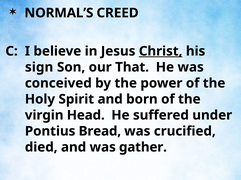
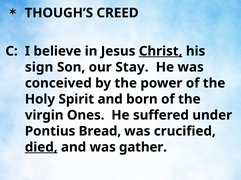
NORMAL’S: NORMAL’S -> THOUGH’S
That: That -> Stay
Head: Head -> Ones
died underline: none -> present
